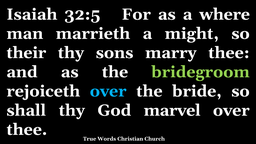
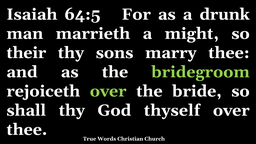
32:5: 32:5 -> 64:5
where: where -> drunk
over at (108, 91) colour: light blue -> light green
marvel: marvel -> thyself
